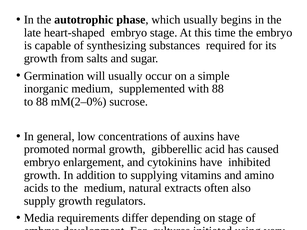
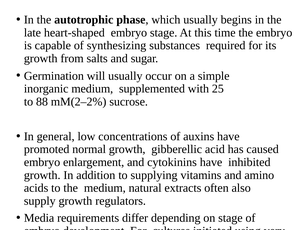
with 88: 88 -> 25
mM(2–0%: mM(2–0% -> mM(2–2%
